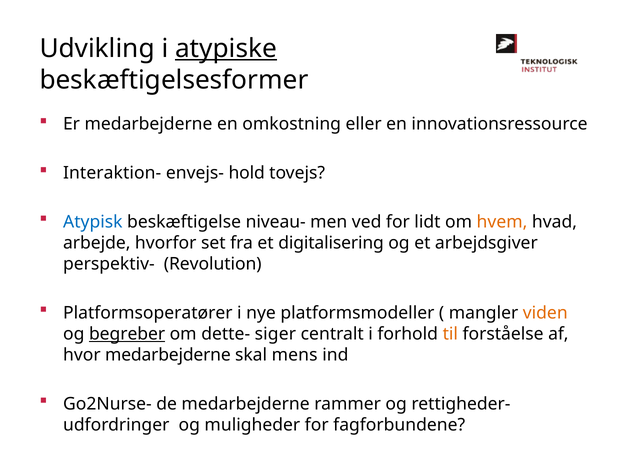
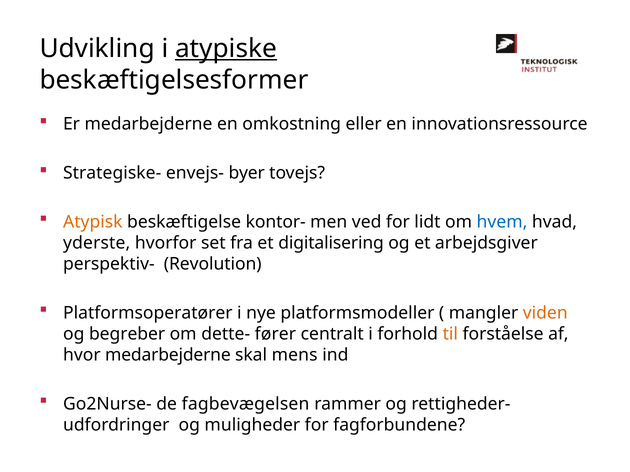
Interaktion-: Interaktion- -> Strategiske-
hold: hold -> byer
Atypisk colour: blue -> orange
niveau-: niveau- -> kontor-
hvem colour: orange -> blue
arbejde: arbejde -> yderste
begreber underline: present -> none
siger: siger -> fører
de medarbejderne: medarbejderne -> fagbevægelsen
